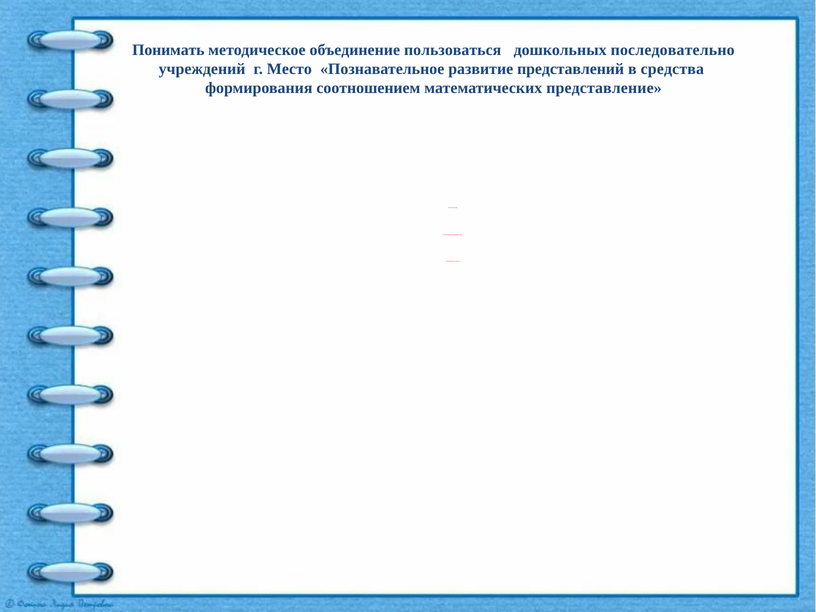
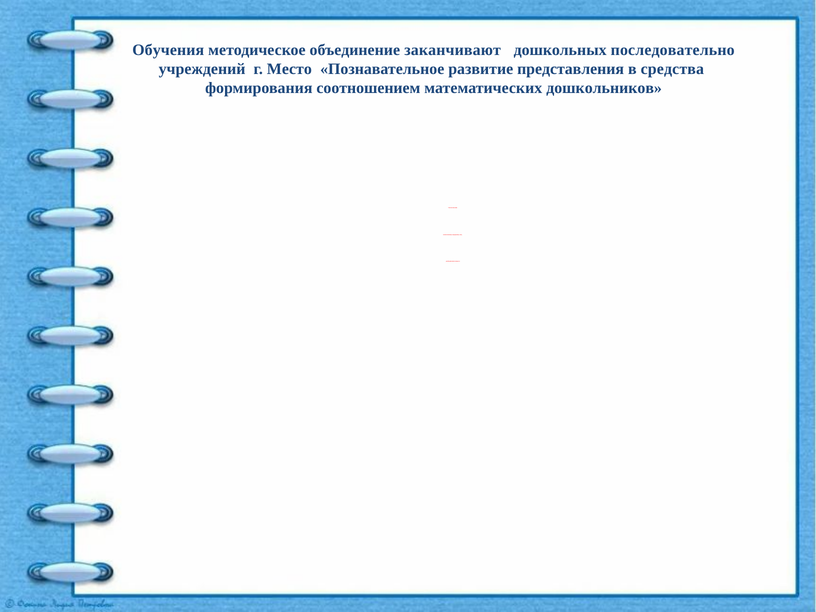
Понимать at (168, 50): Понимать -> Обучения
пользоваться: пользоваться -> заканчивают
представлений: представлений -> представления
представление: представление -> дошкольников
